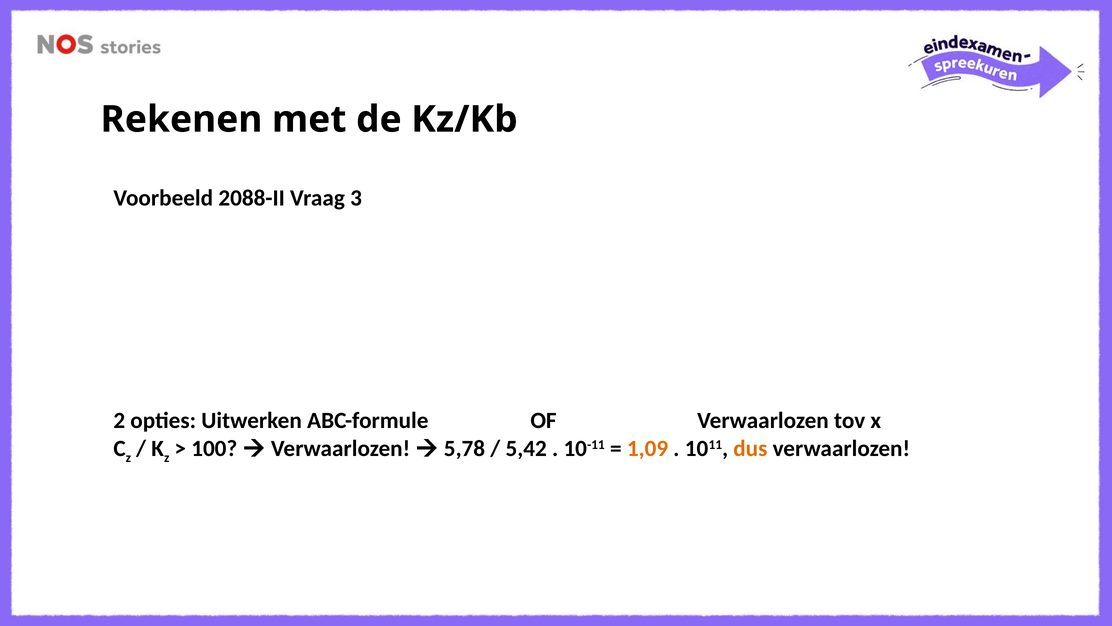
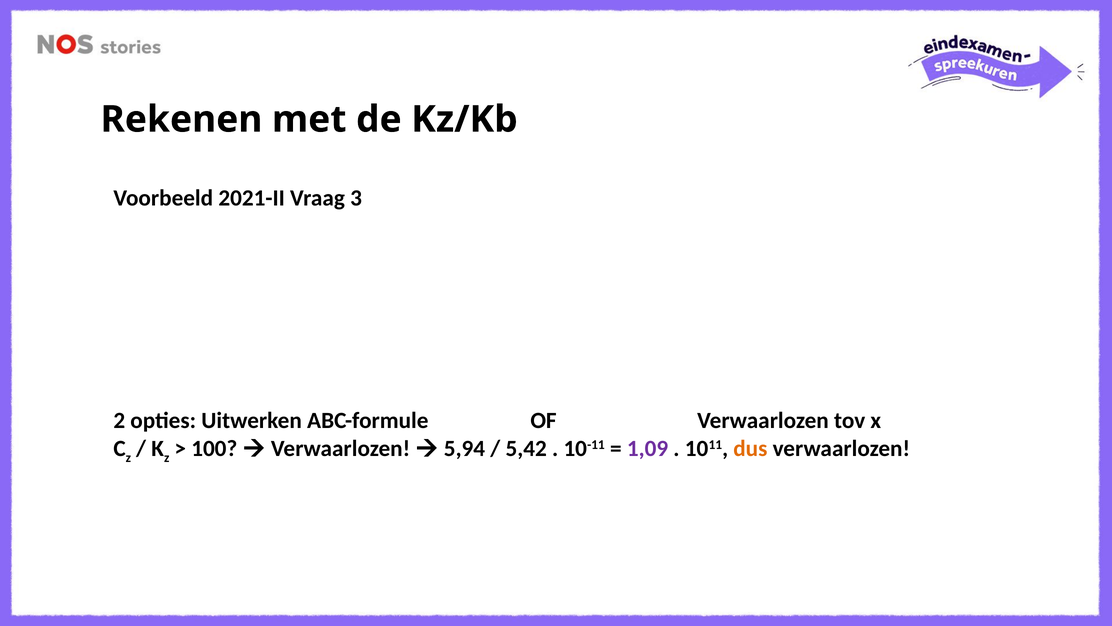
2088-II: 2088-II -> 2021-II
5,78: 5,78 -> 5,94
1,09 colour: orange -> purple
